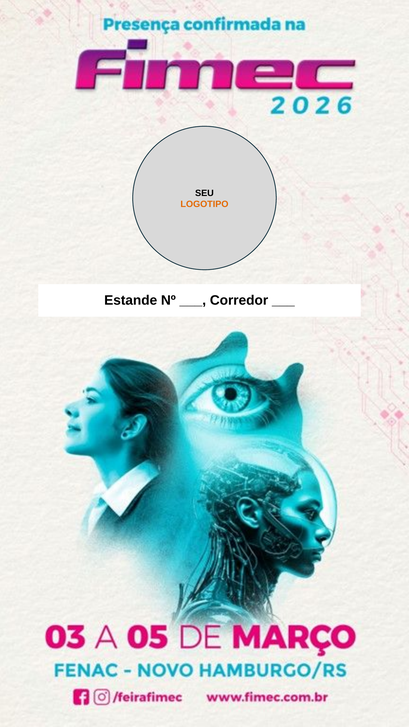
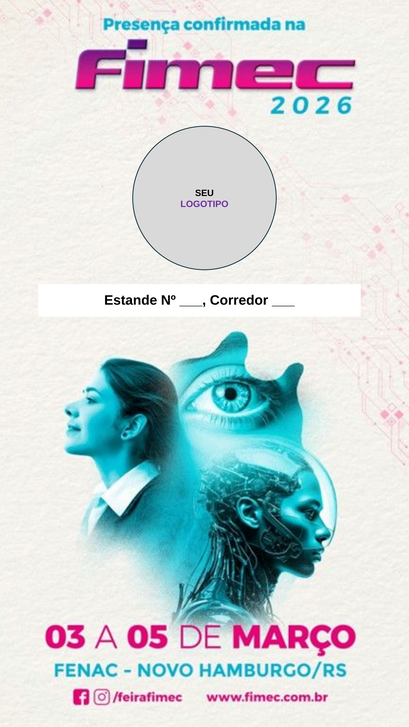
LOGOTIPO colour: orange -> purple
